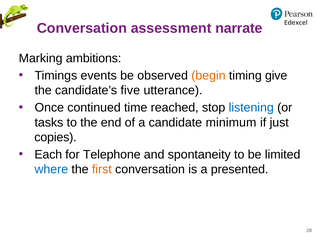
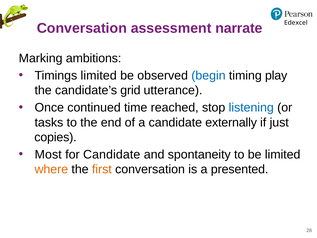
Timings events: events -> limited
begin colour: orange -> blue
give: give -> play
five: five -> grid
minimum: minimum -> externally
Each: Each -> Most
for Telephone: Telephone -> Candidate
where colour: blue -> orange
